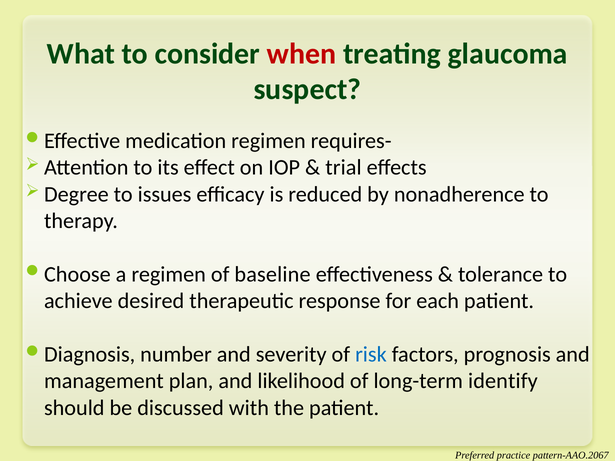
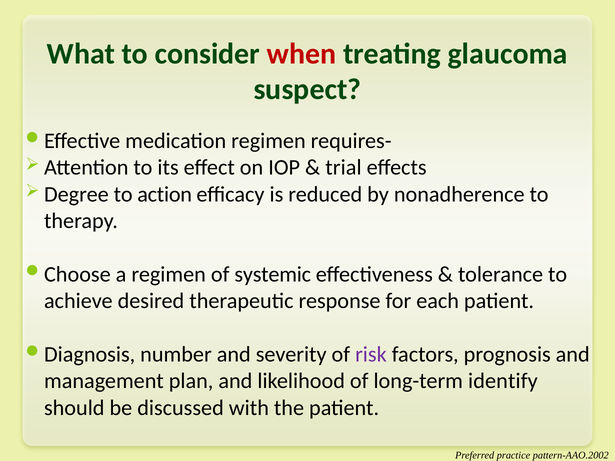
issues: issues -> action
baseline: baseline -> systemic
risk colour: blue -> purple
pattern-AAO.2067: pattern-AAO.2067 -> pattern-AAO.2002
